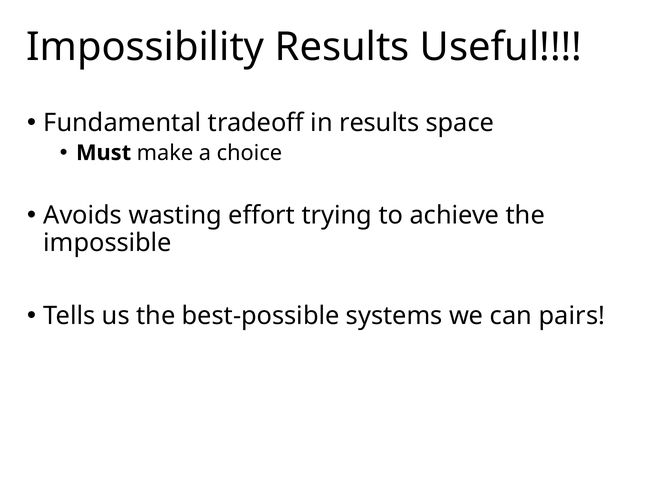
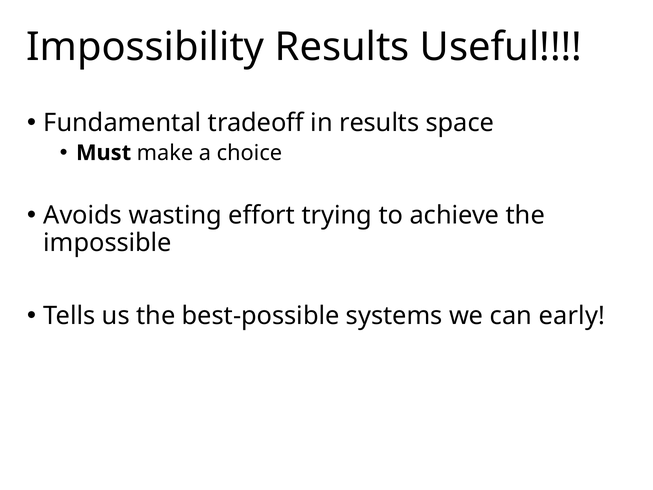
pairs: pairs -> early
